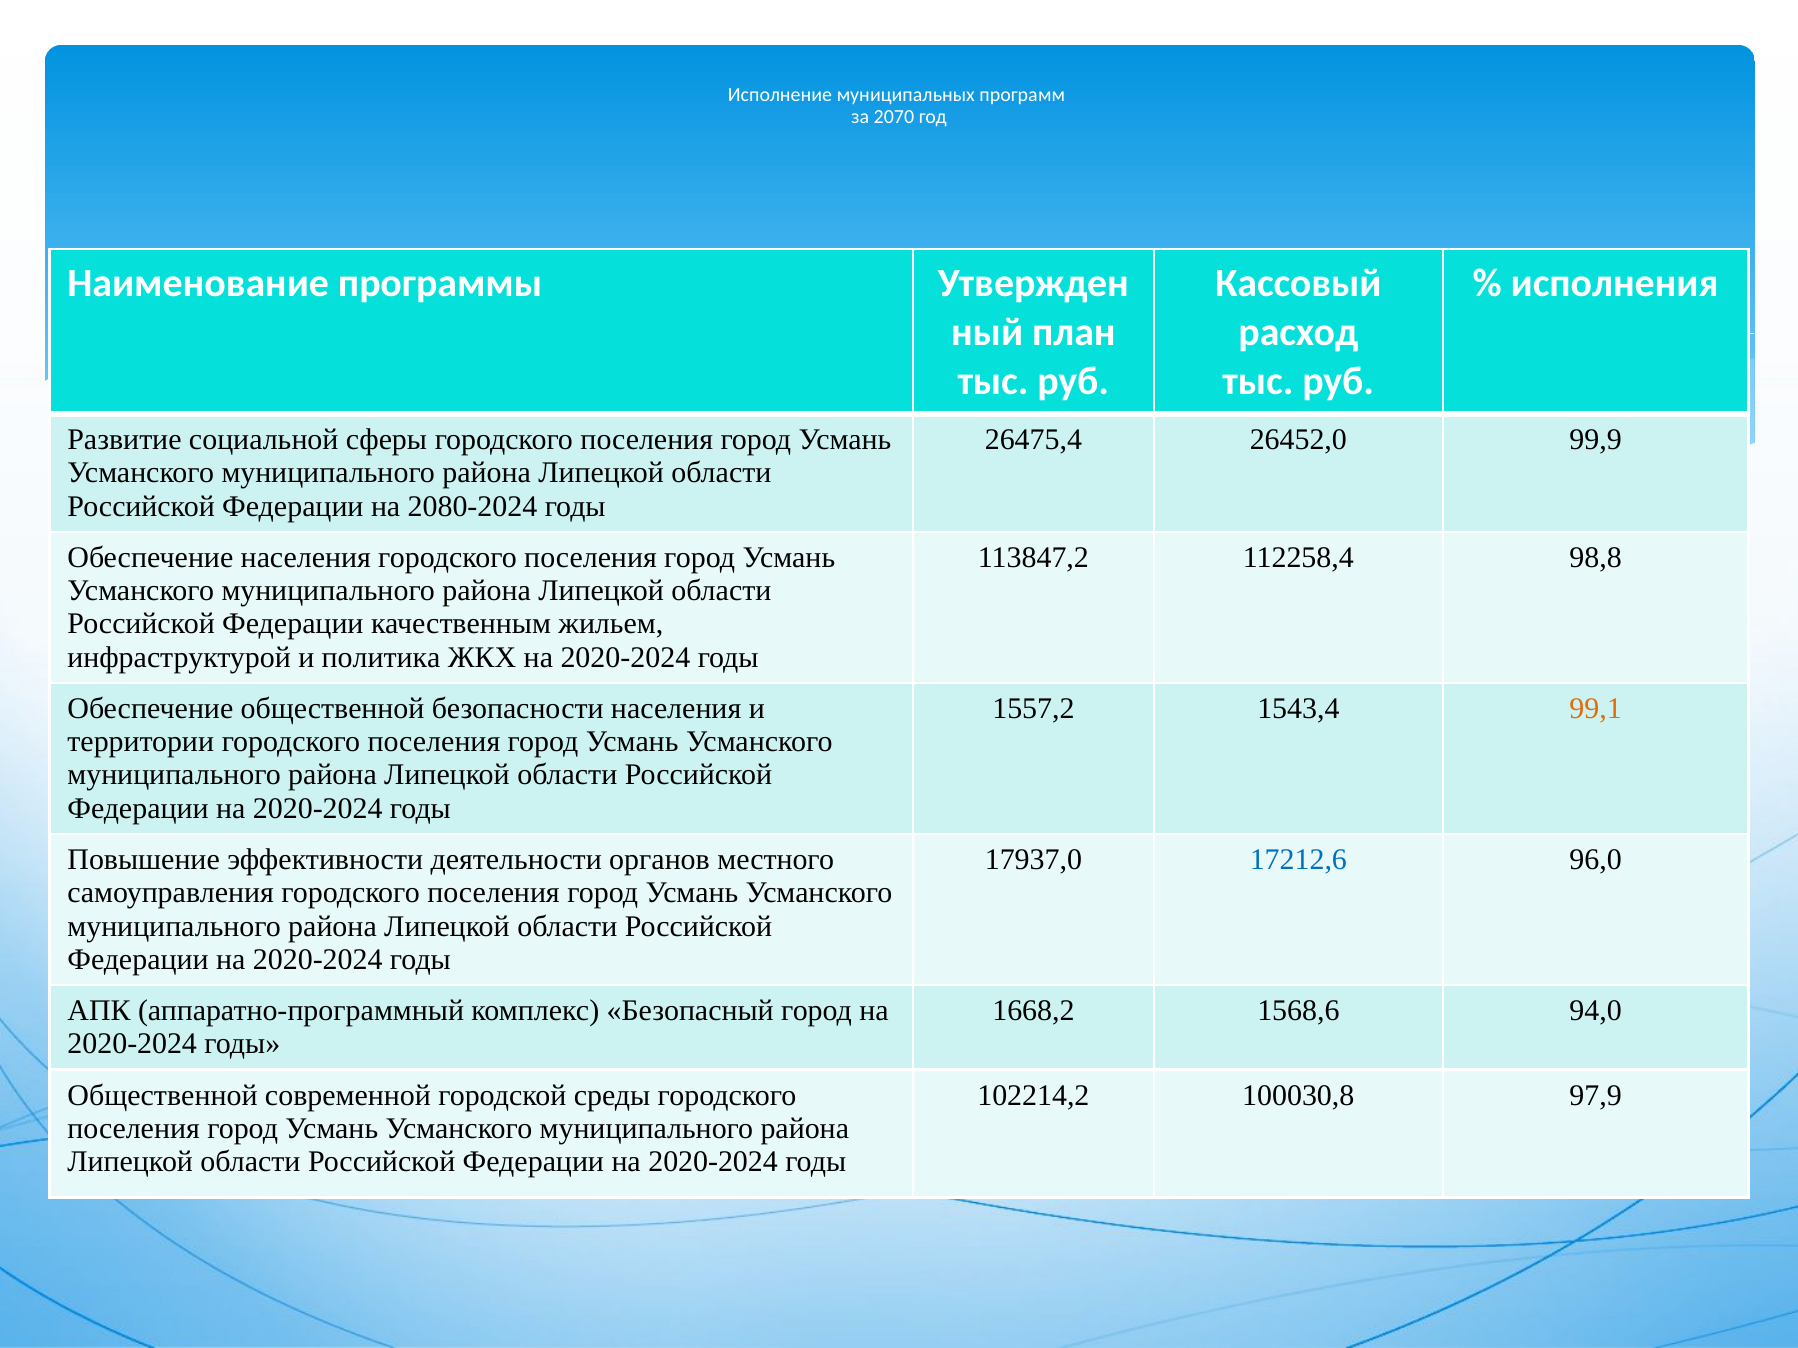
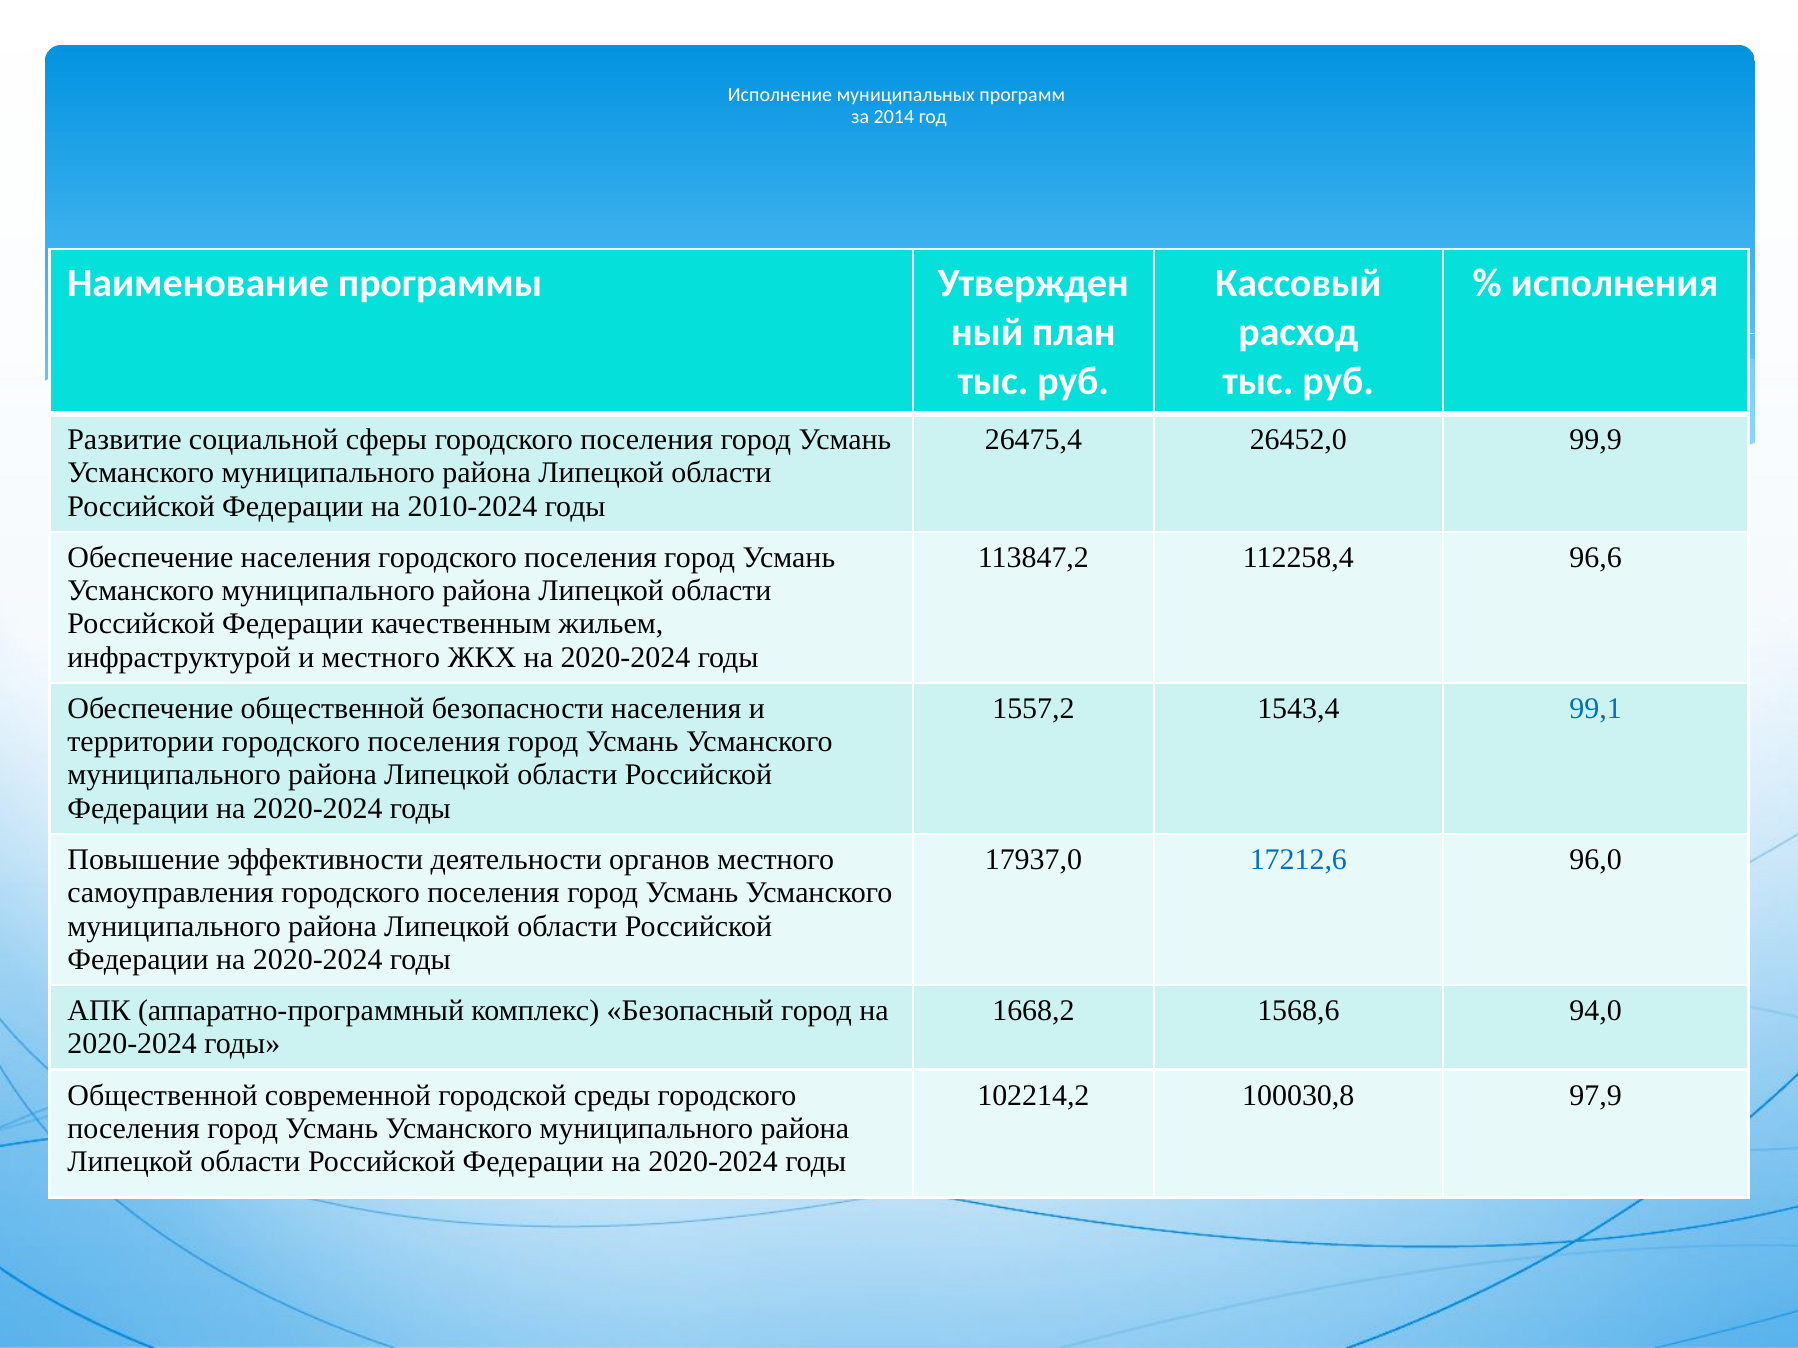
2070: 2070 -> 2014
2080-2024: 2080-2024 -> 2010-2024
98,8: 98,8 -> 96,6
и политика: политика -> местного
99,1 colour: orange -> blue
